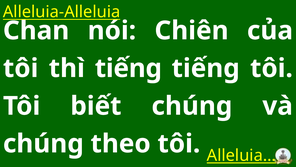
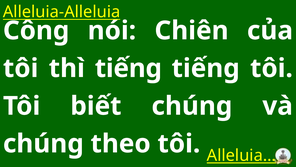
Chan: Chan -> Công
